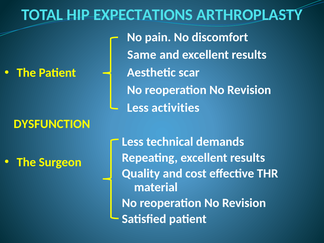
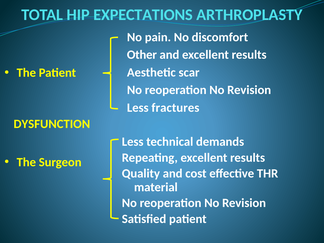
Same: Same -> Other
activities: activities -> fractures
